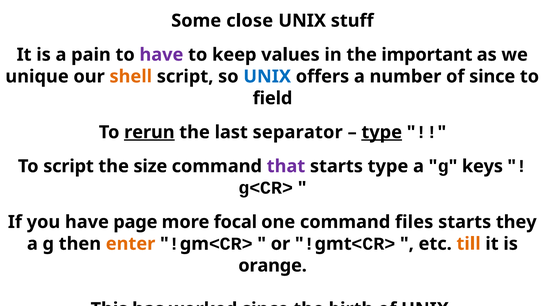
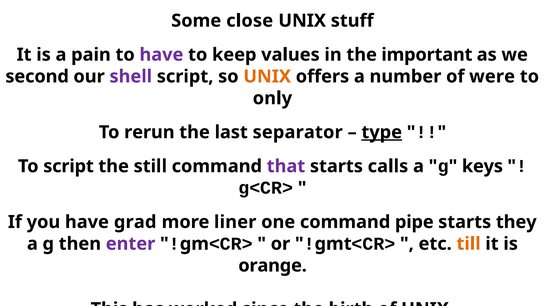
unique: unique -> second
shell colour: orange -> purple
UNIX at (267, 77) colour: blue -> orange
of since: since -> were
field: field -> only
rerun at (149, 132) underline: present -> none
size: size -> still
starts type: type -> calls
page: page -> grad
focal: focal -> liner
files: files -> pipe
enter at (131, 244) colour: orange -> purple
